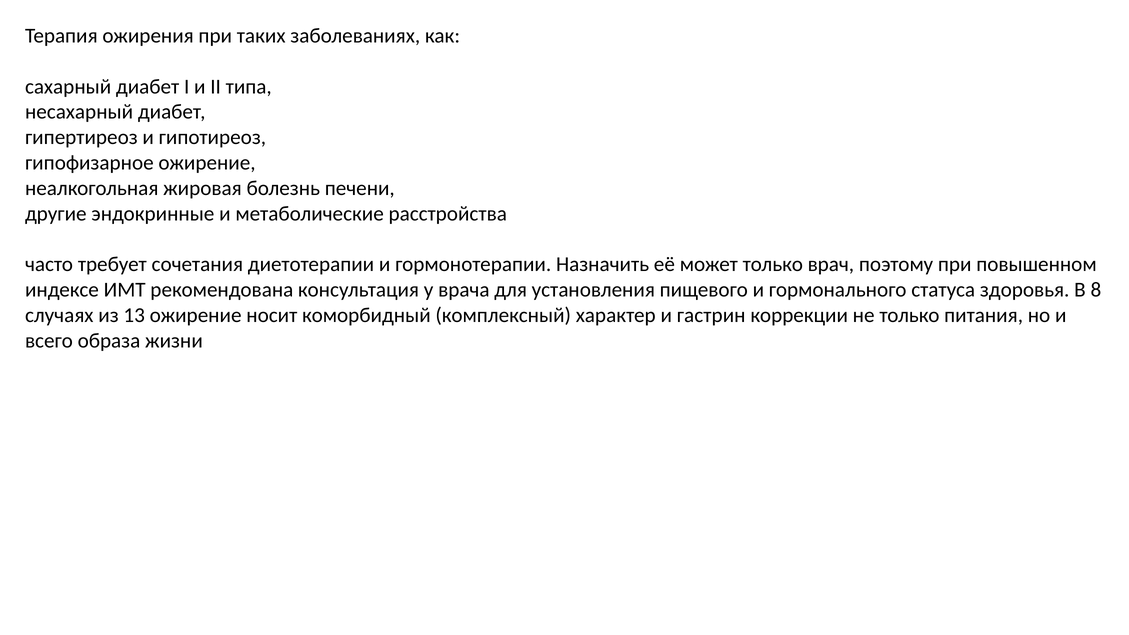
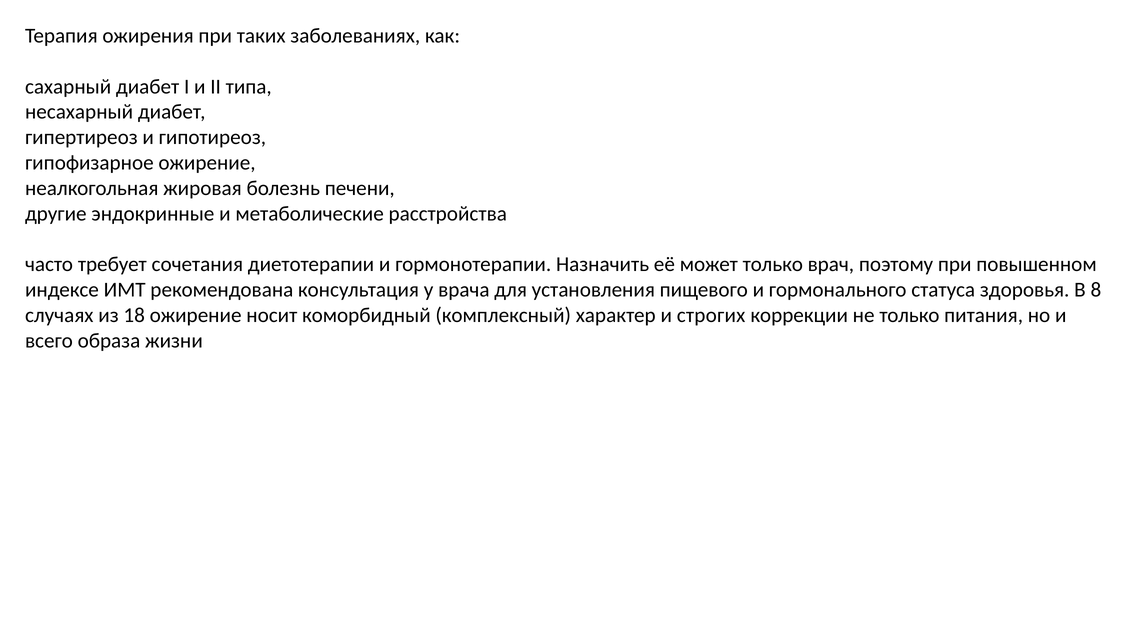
13: 13 -> 18
гастрин: гастрин -> строгих
